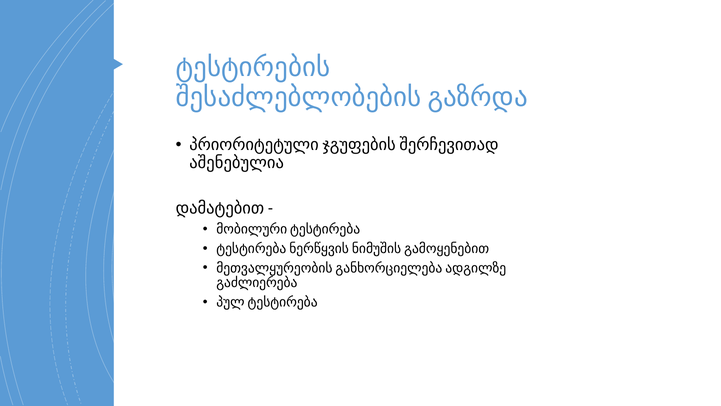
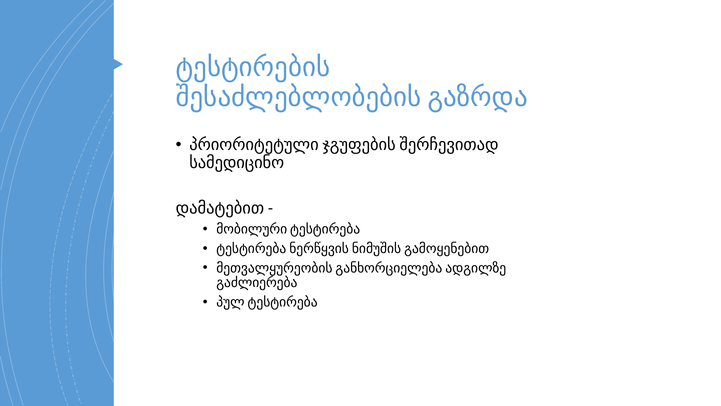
აშენებულია: აშენებულია -> სამედიცინო
